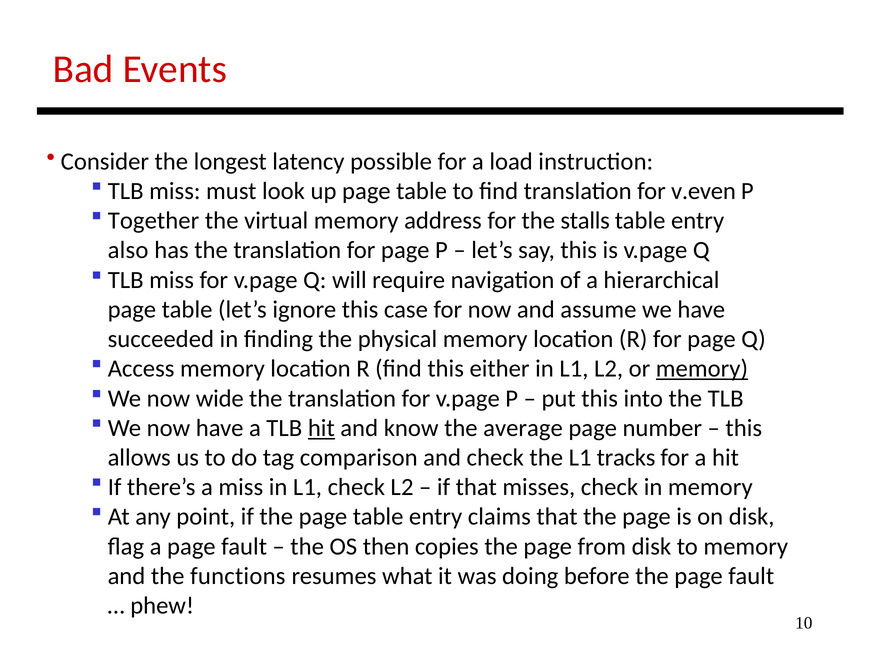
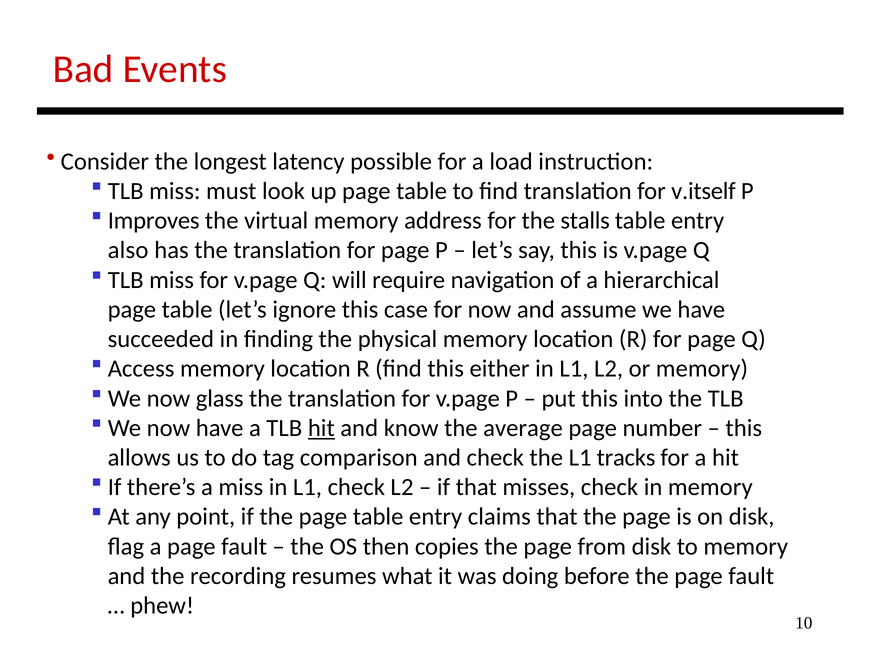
v.even: v.even -> v.itself
Together: Together -> Improves
memory at (702, 369) underline: present -> none
wide: wide -> glass
functions: functions -> recording
